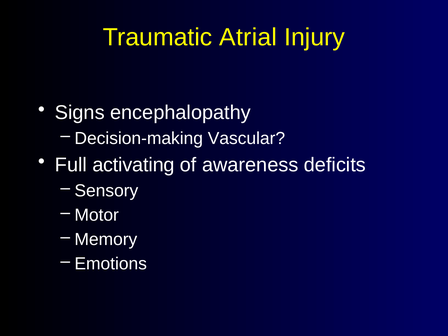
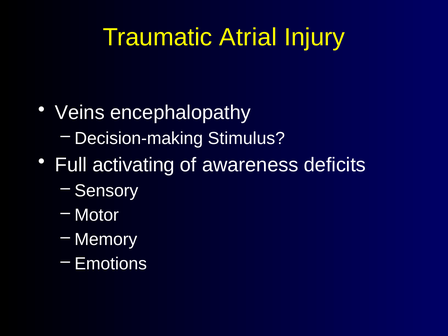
Signs: Signs -> Veins
Vascular: Vascular -> Stimulus
